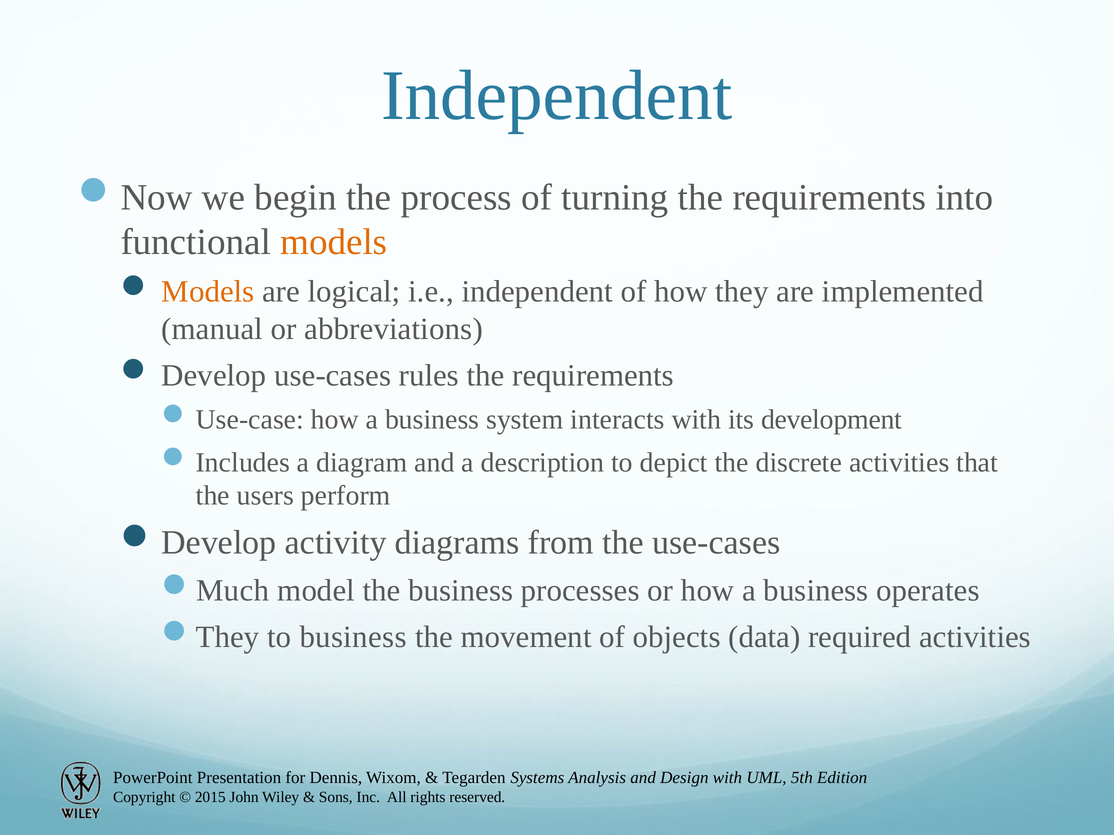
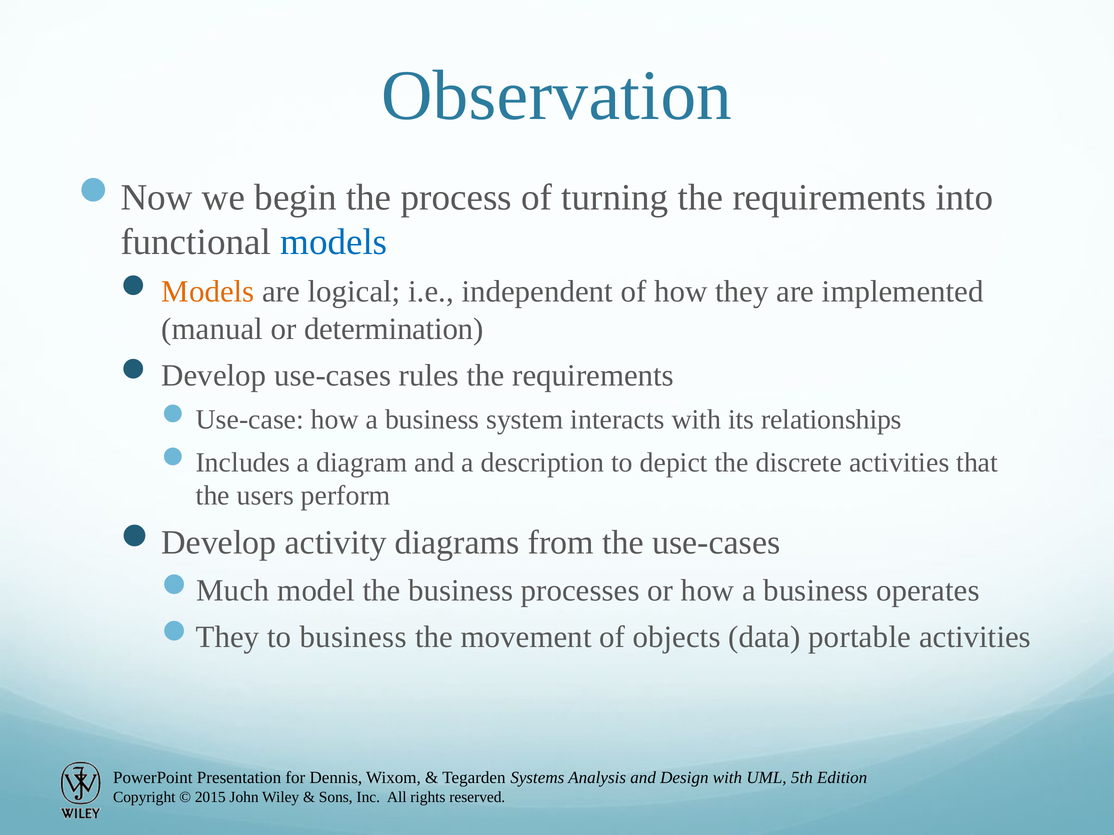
Independent at (557, 96): Independent -> Observation
models at (334, 242) colour: orange -> blue
abbreviations: abbreviations -> determination
development: development -> relationships
required: required -> portable
